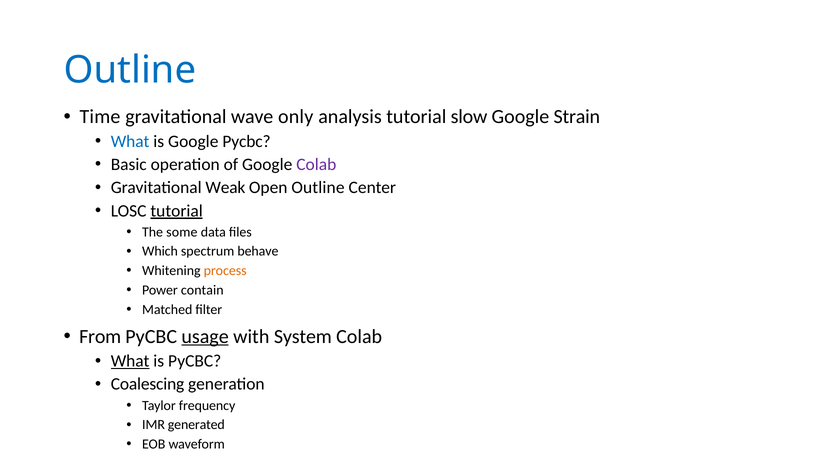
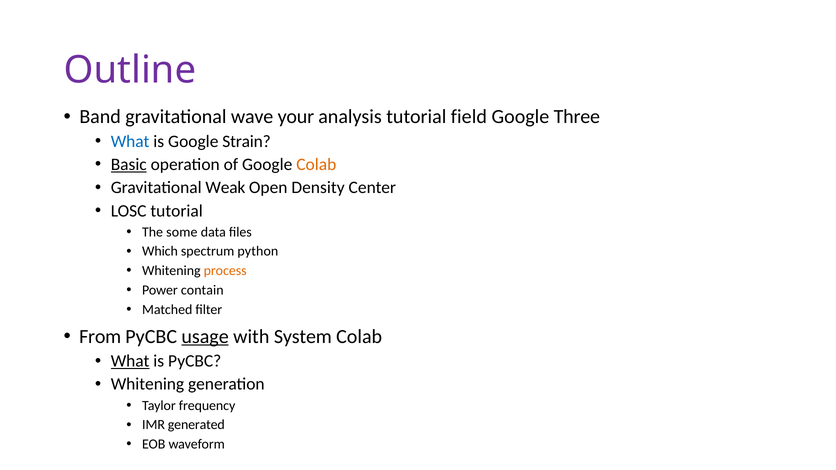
Outline at (130, 70) colour: blue -> purple
Time: Time -> Band
only: only -> your
slow: slow -> field
Strain: Strain -> Three
Google Pycbc: Pycbc -> Strain
Basic underline: none -> present
Colab at (316, 165) colour: purple -> orange
Open Outline: Outline -> Density
tutorial at (177, 211) underline: present -> none
behave: behave -> python
Coalescing at (148, 384): Coalescing -> Whitening
